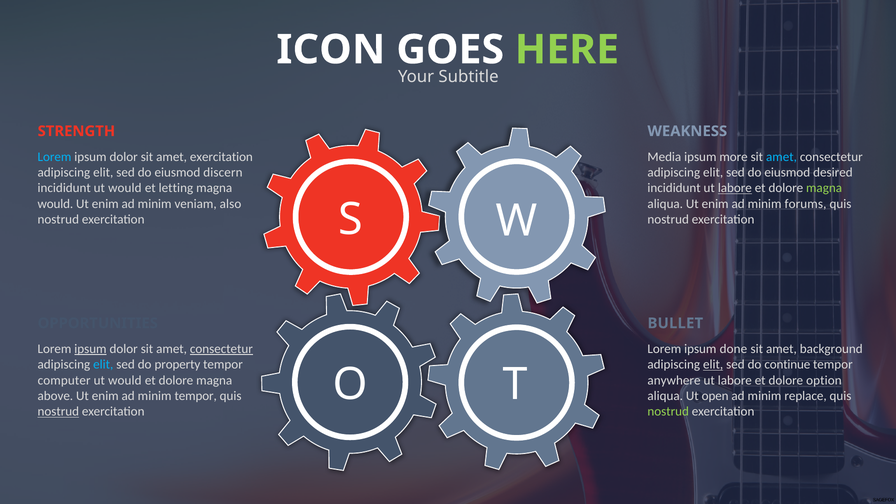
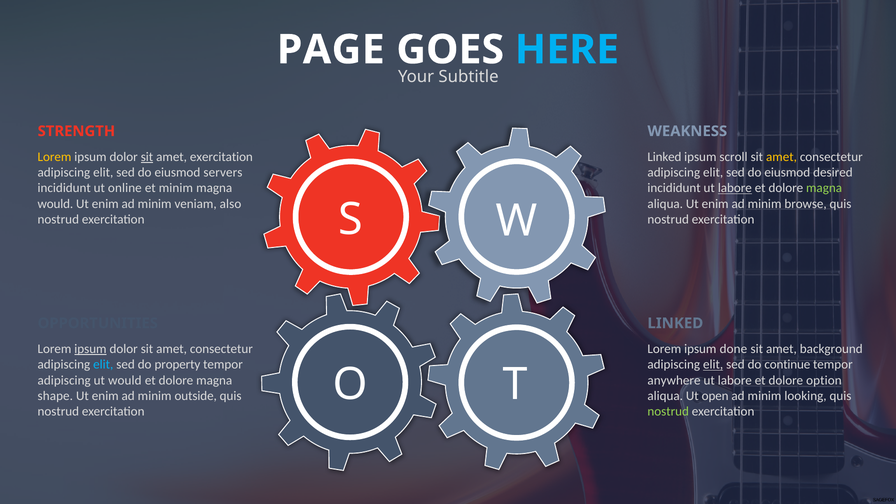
ICON: ICON -> PAGE
HERE colour: light green -> light blue
Lorem at (54, 157) colour: light blue -> yellow
sit at (147, 157) underline: none -> present
Media at (664, 157): Media -> Linked
more: more -> scroll
amet at (781, 157) colour: light blue -> yellow
discern: discern -> servers
incididunt ut would: would -> online
et letting: letting -> minim
forums: forums -> browse
BULLET at (675, 323): BULLET -> LINKED
consectetur at (221, 349) underline: present -> none
computer at (64, 380): computer -> adipiscing
above: above -> shape
minim tempor: tempor -> outside
replace: replace -> looking
nostrud at (58, 412) underline: present -> none
